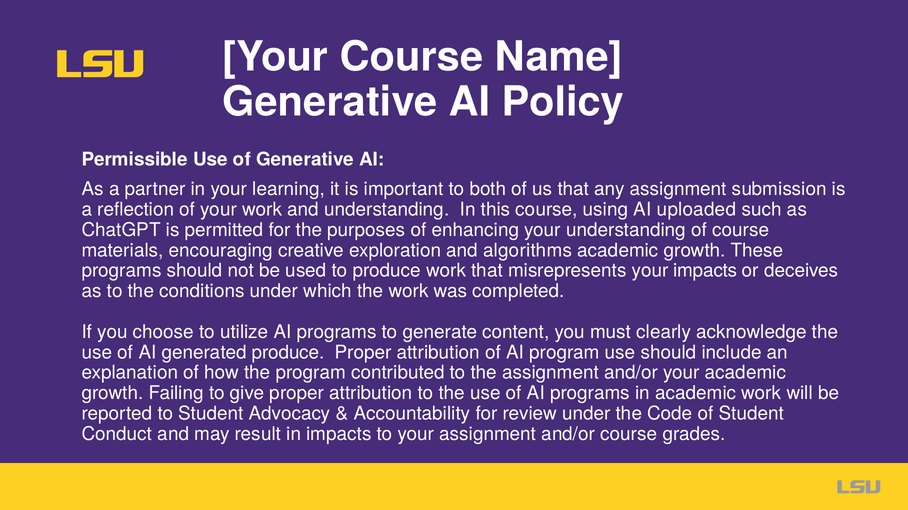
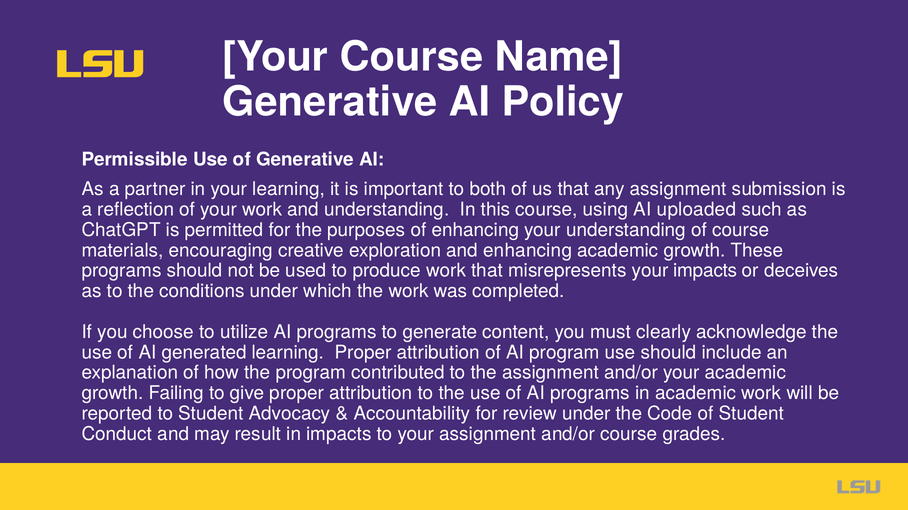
and algorithms: algorithms -> enhancing
generated produce: produce -> learning
